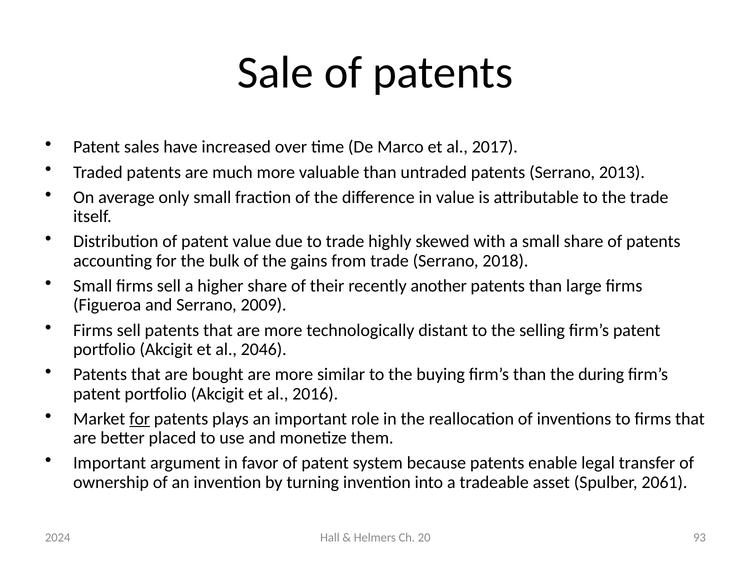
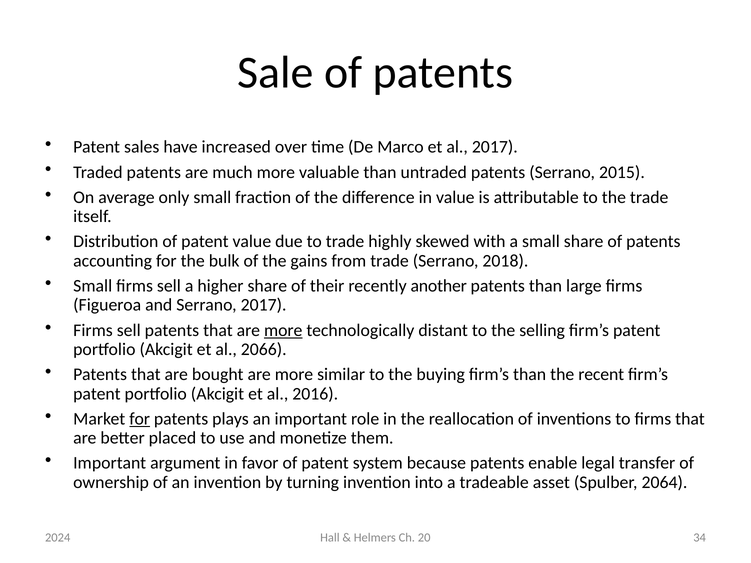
2013: 2013 -> 2015
Serrano 2009: 2009 -> 2017
more at (283, 330) underline: none -> present
2046: 2046 -> 2066
during: during -> recent
2061: 2061 -> 2064
93: 93 -> 34
